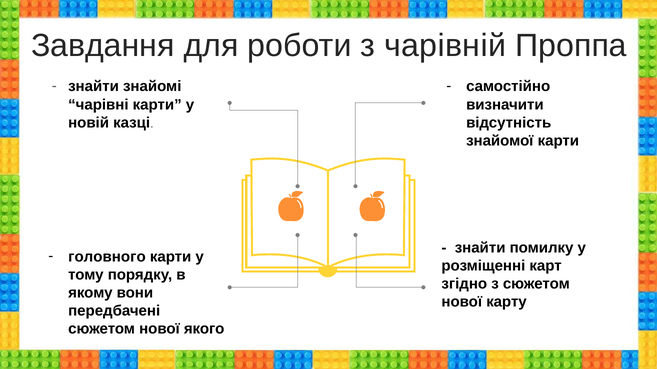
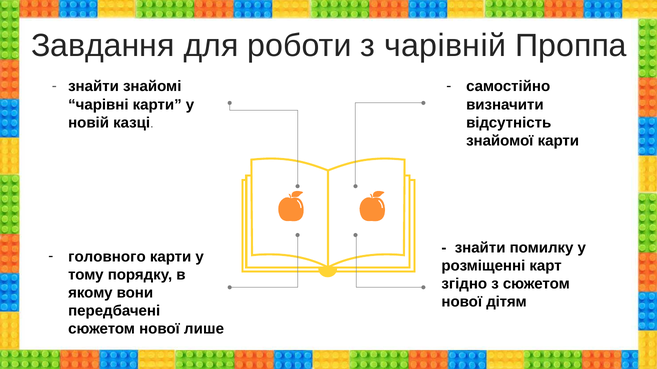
карту: карту -> дітям
якого: якого -> лише
